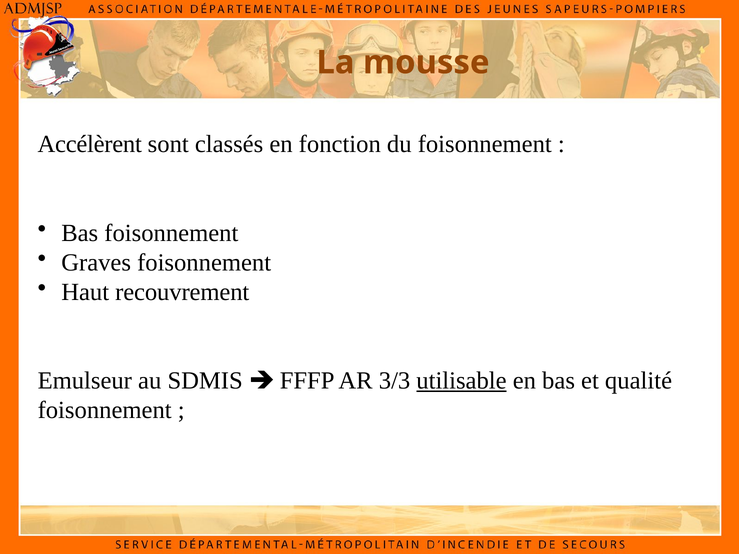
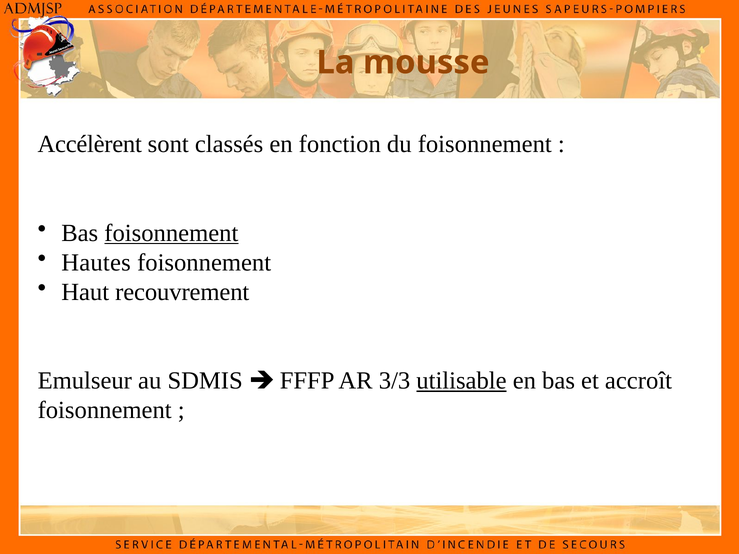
foisonnement at (171, 233) underline: none -> present
Graves: Graves -> Hautes
qualité: qualité -> accroît
